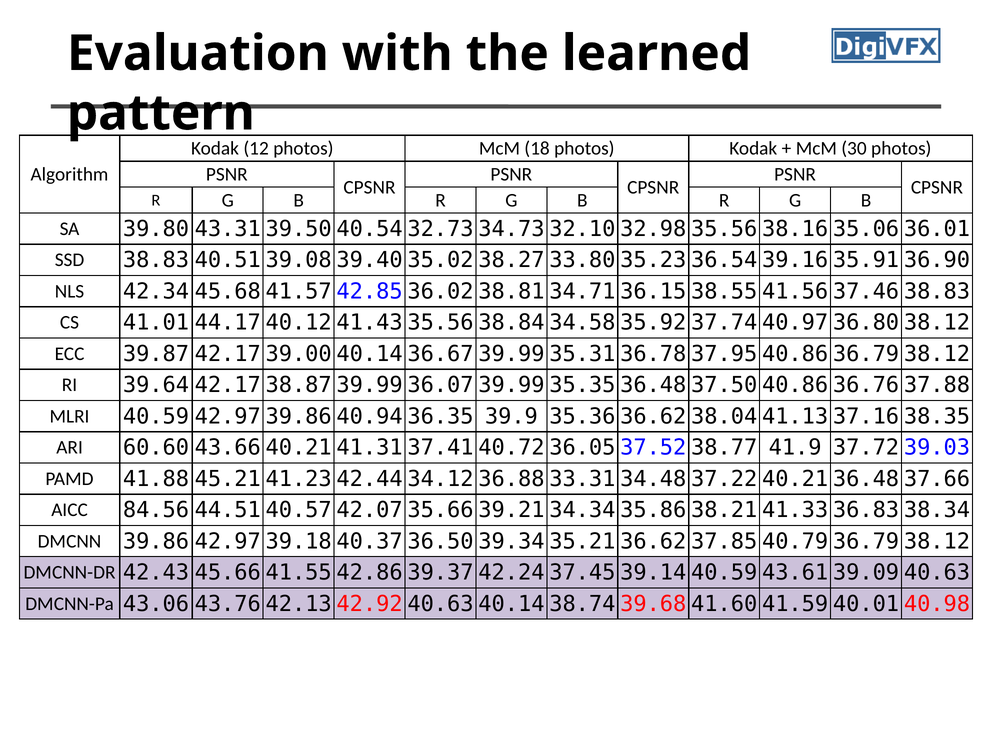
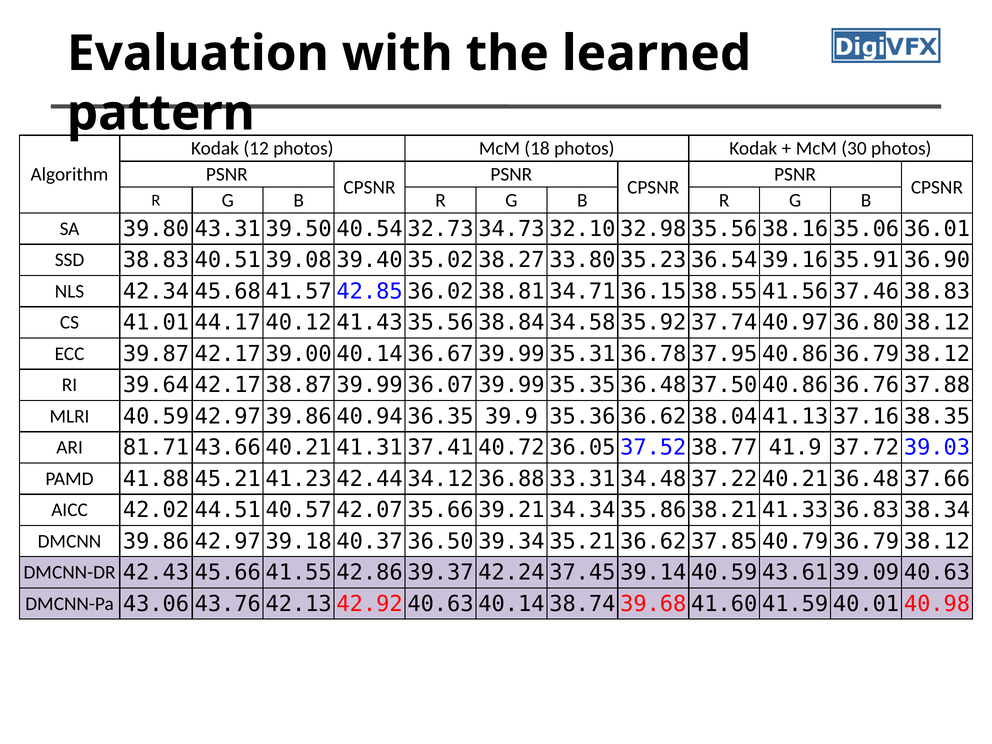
60.60: 60.60 -> 81.71
84.56: 84.56 -> 42.02
